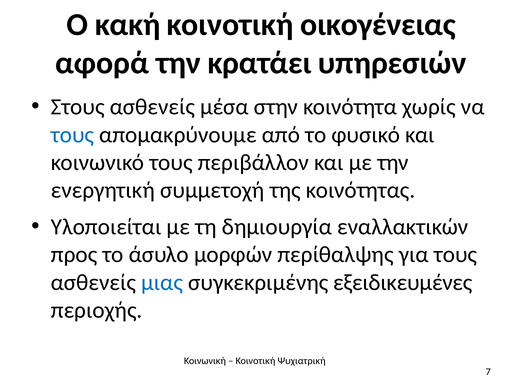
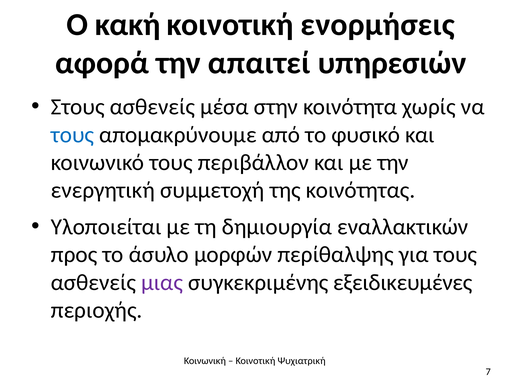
οικογένειας: οικογένειας -> ενορμήσεις
κρατάει: κρατάει -> απαιτεί
μιας colour: blue -> purple
